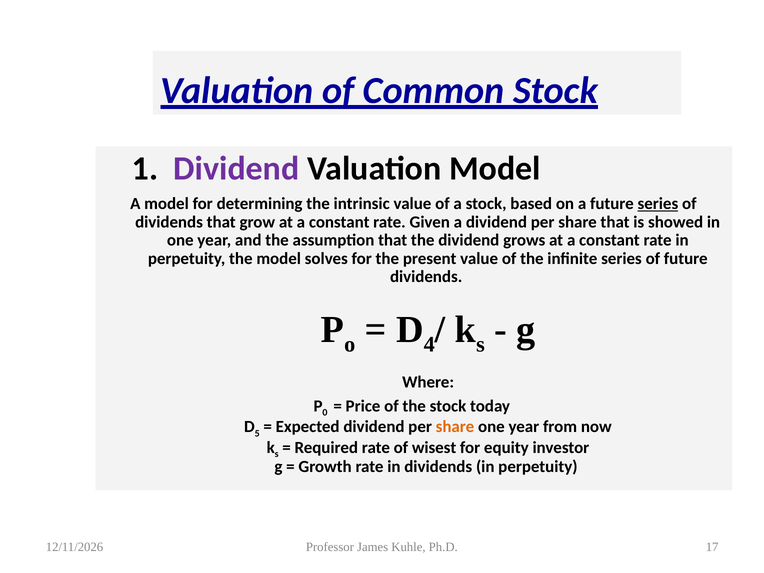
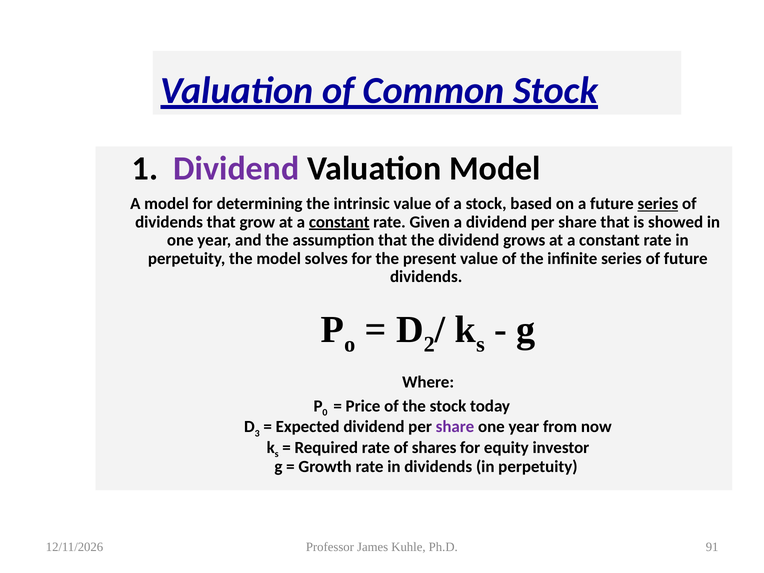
constant at (339, 222) underline: none -> present
4: 4 -> 2
5: 5 -> 3
share at (455, 427) colour: orange -> purple
wisest: wisest -> shares
17: 17 -> 91
